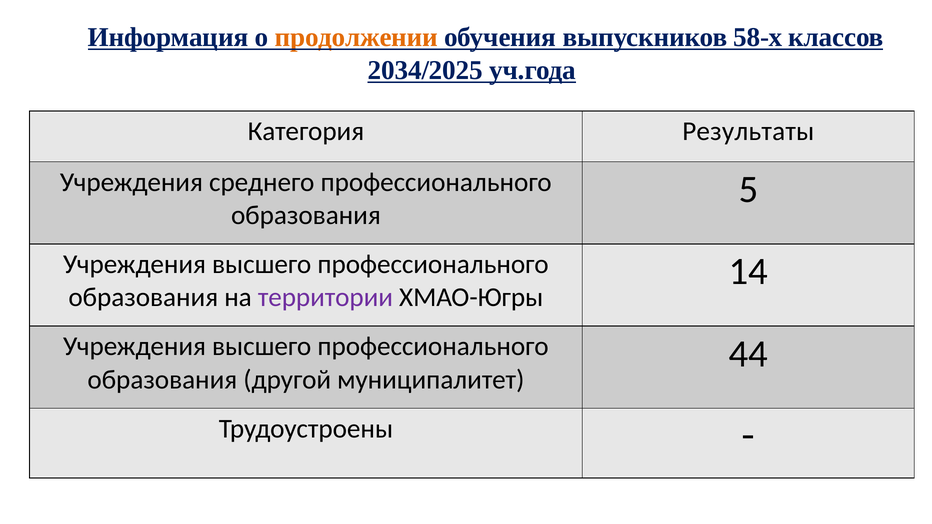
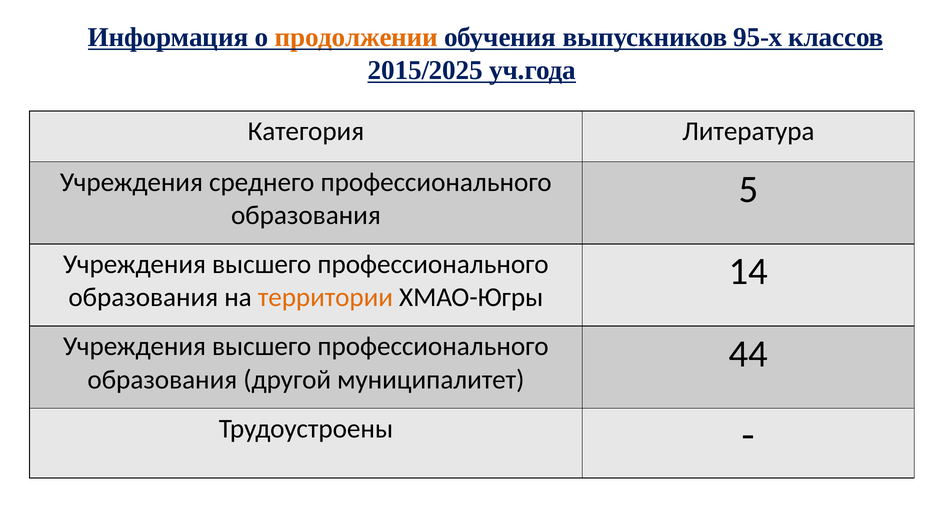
58-х: 58-х -> 95-х
2034/2025: 2034/2025 -> 2015/2025
Результаты: Результаты -> Литература
территории colour: purple -> orange
